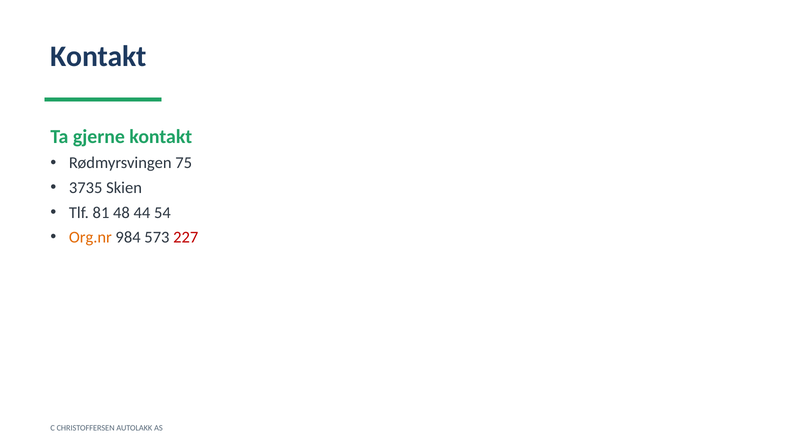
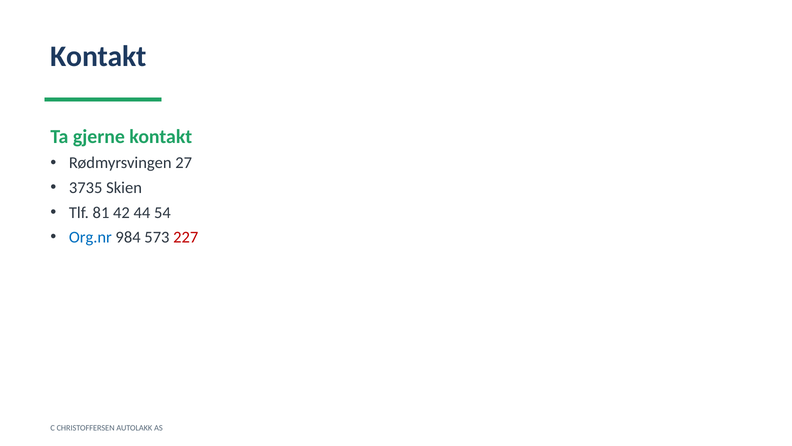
75: 75 -> 27
48: 48 -> 42
Org.nr colour: orange -> blue
